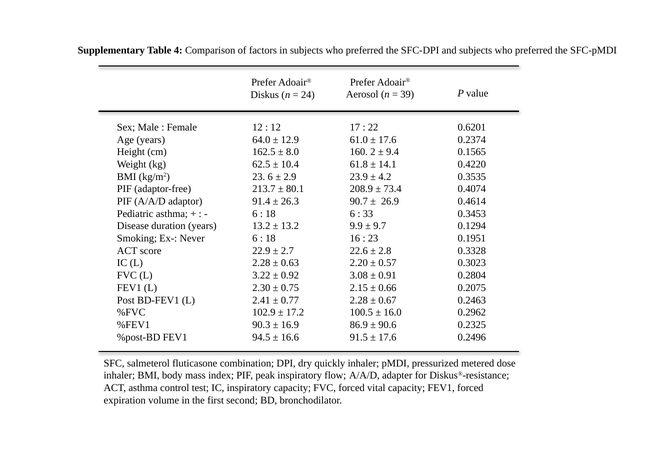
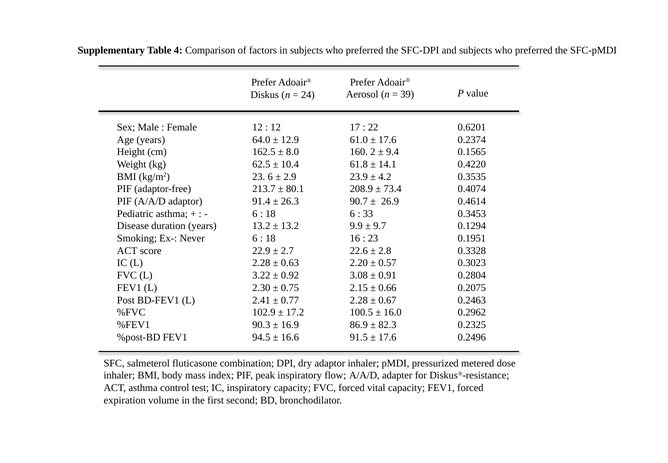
90.6: 90.6 -> 82.3
dry quickly: quickly -> adaptor
